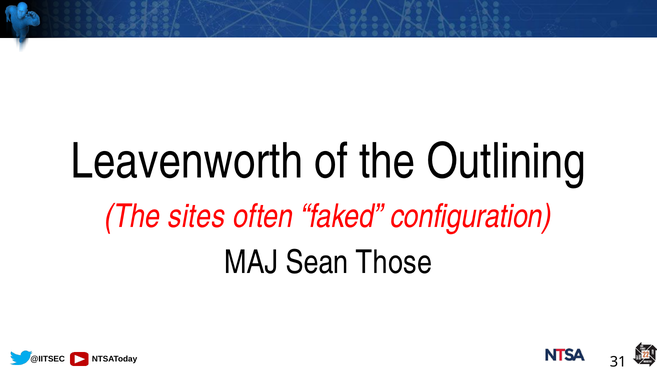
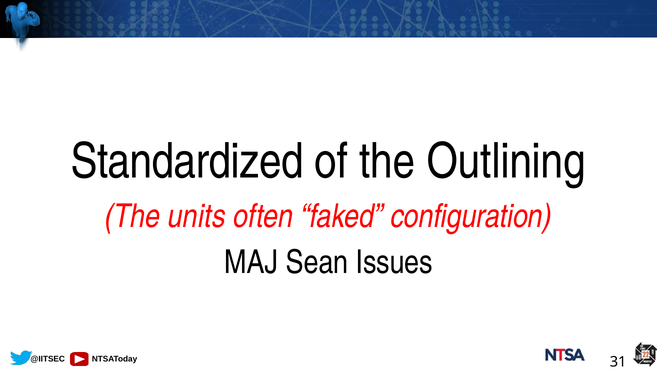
Leavenworth: Leavenworth -> Standardized
sites: sites -> units
Those: Those -> Issues
